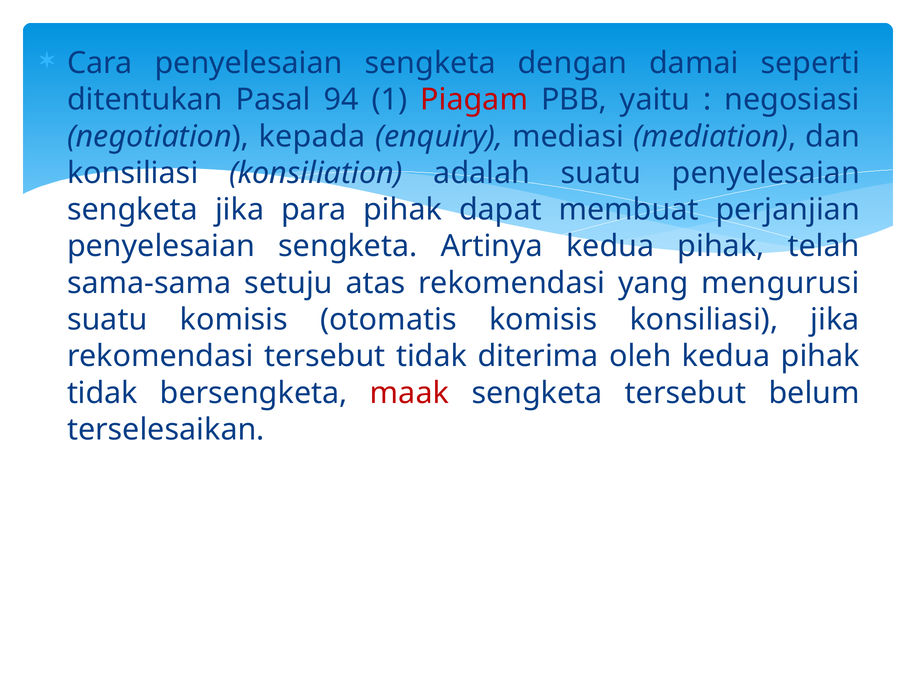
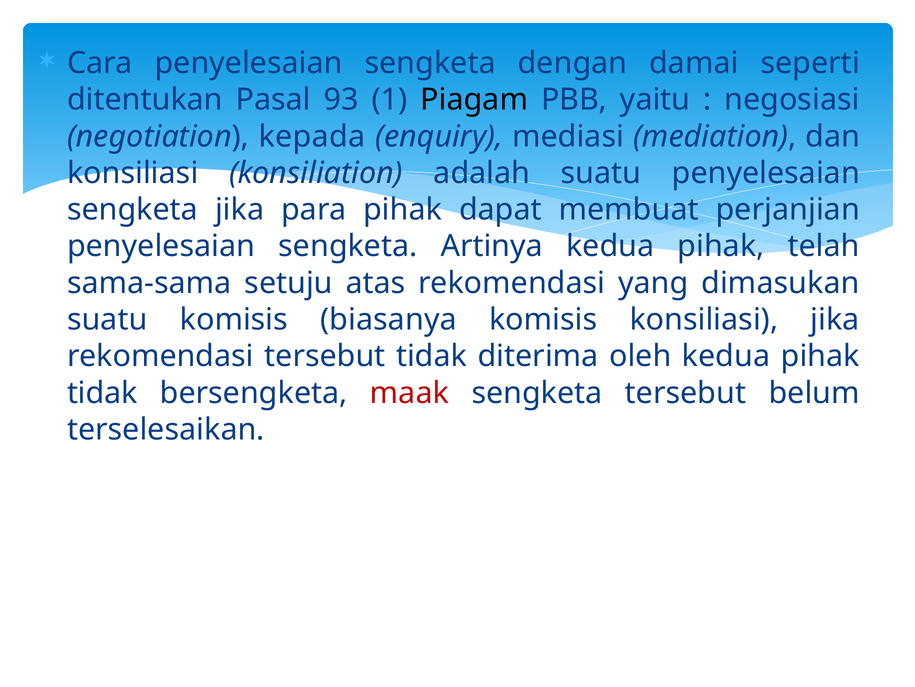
94: 94 -> 93
Piagam colour: red -> black
mengurusi: mengurusi -> dimasukan
otomatis: otomatis -> biasanya
